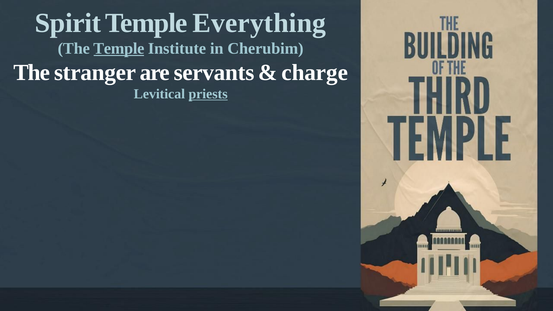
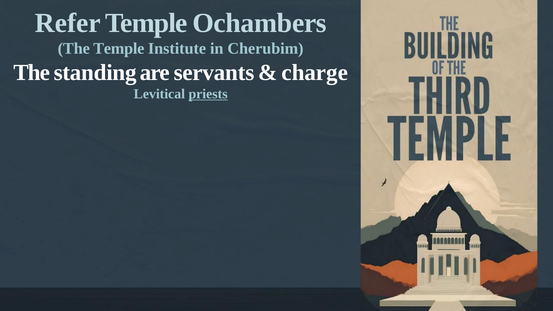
Spirit: Spirit -> Refer
Everything: Everything -> Ochambers
Temple at (119, 49) underline: present -> none
stranger: stranger -> standing
